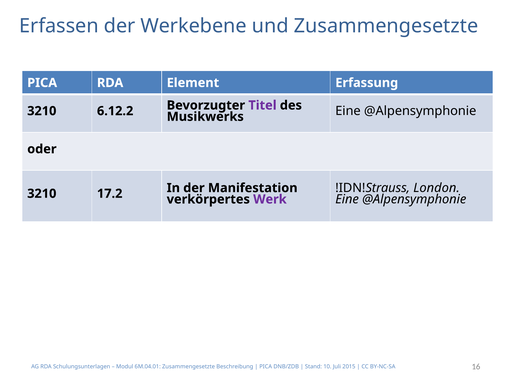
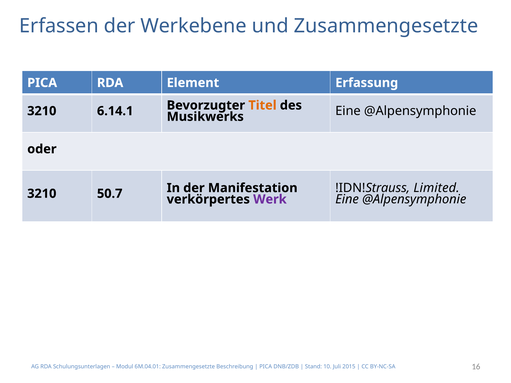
6.12.2: 6.12.2 -> 6.14.1
Titel colour: purple -> orange
London: London -> Limited
17.2: 17.2 -> 50.7
